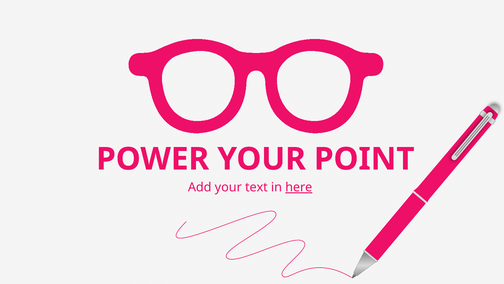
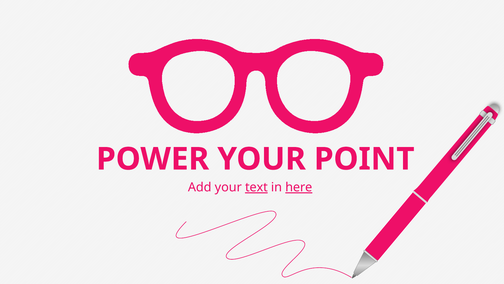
text underline: none -> present
